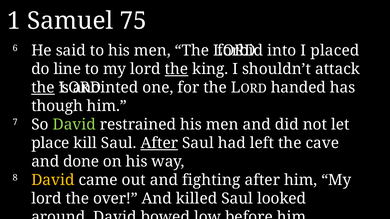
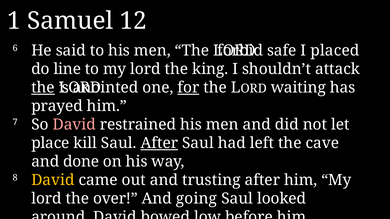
75: 75 -> 12
into: into -> safe
the at (176, 69) underline: present -> none
for underline: none -> present
handed: handed -> waiting
though: though -> prayed
David at (74, 125) colour: light green -> pink
fighting: fighting -> trusting
killed: killed -> going
